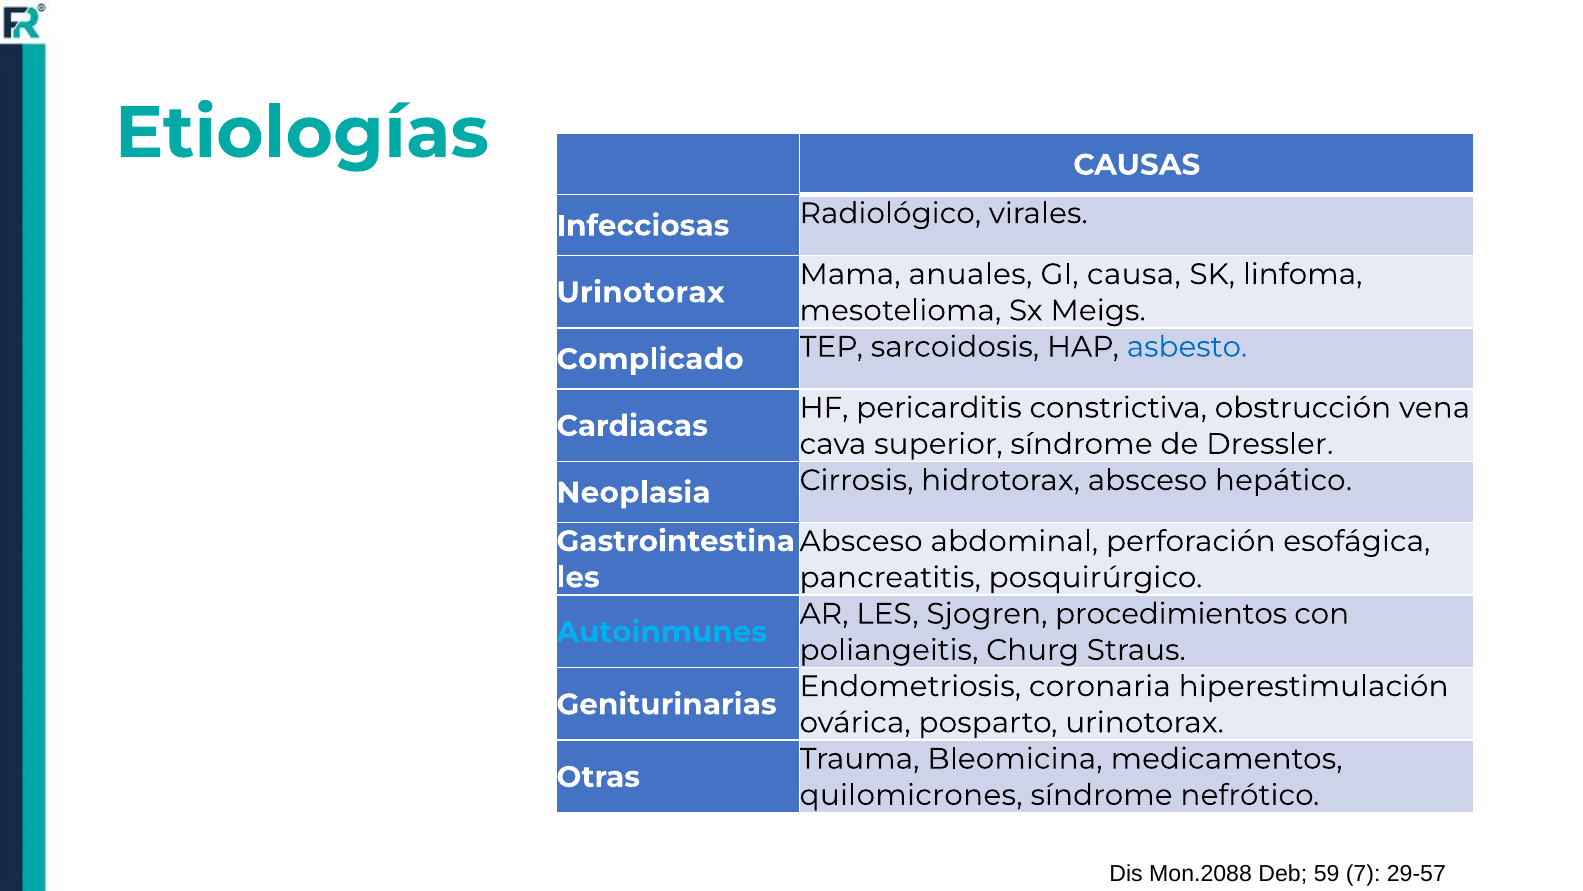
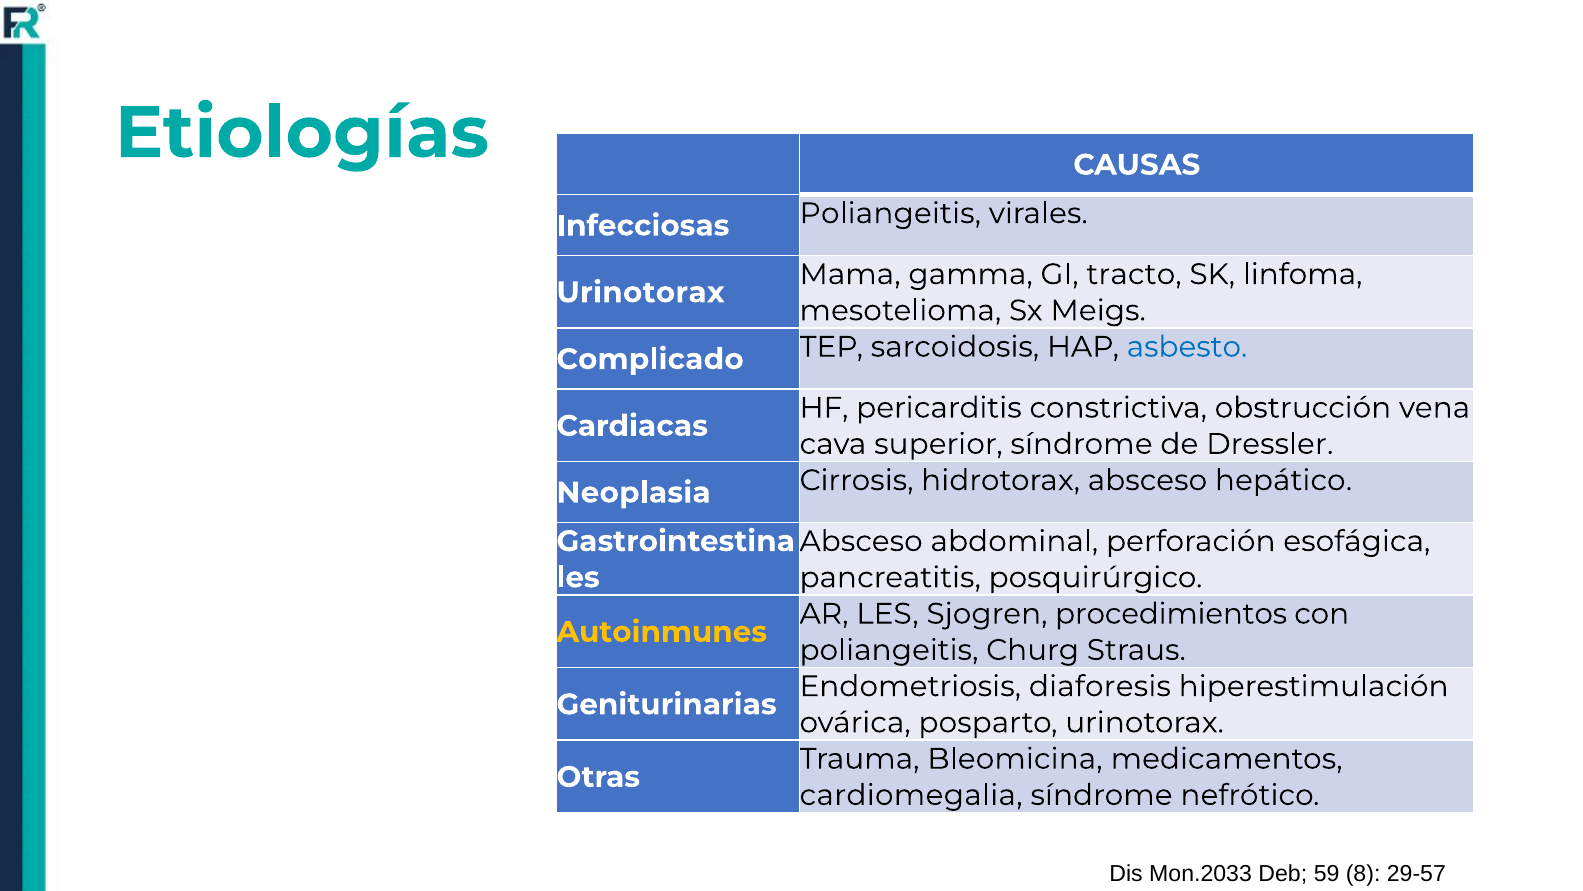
Infecciosas Radiológico: Radiológico -> Poliangeitis
anuales: anuales -> gamma
causa: causa -> tracto
Autoinmunes colour: light blue -> yellow
coronaria: coronaria -> diaforesis
quilomicrones: quilomicrones -> cardiomegalia
Mon.2088: Mon.2088 -> Mon.2033
7: 7 -> 8
